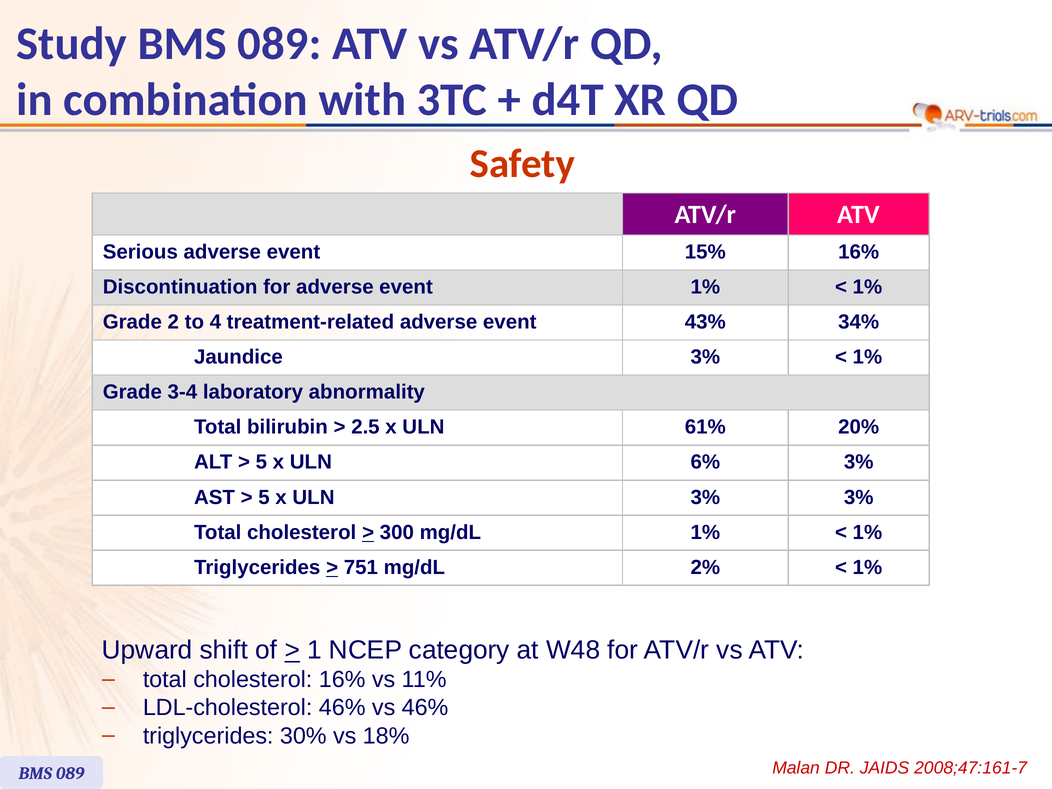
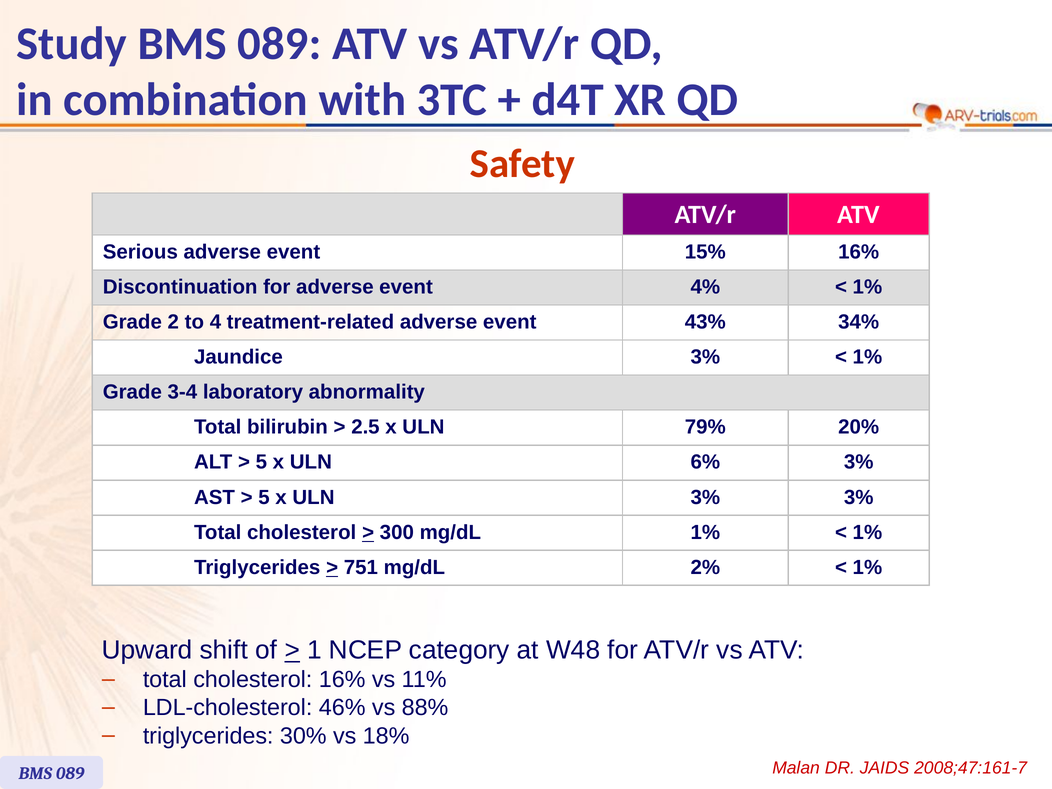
event 1%: 1% -> 4%
61%: 61% -> 79%
vs 46%: 46% -> 88%
